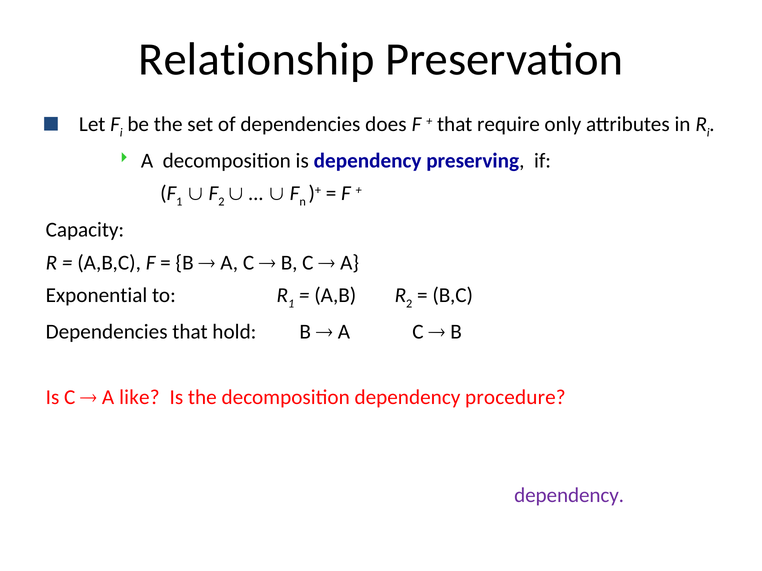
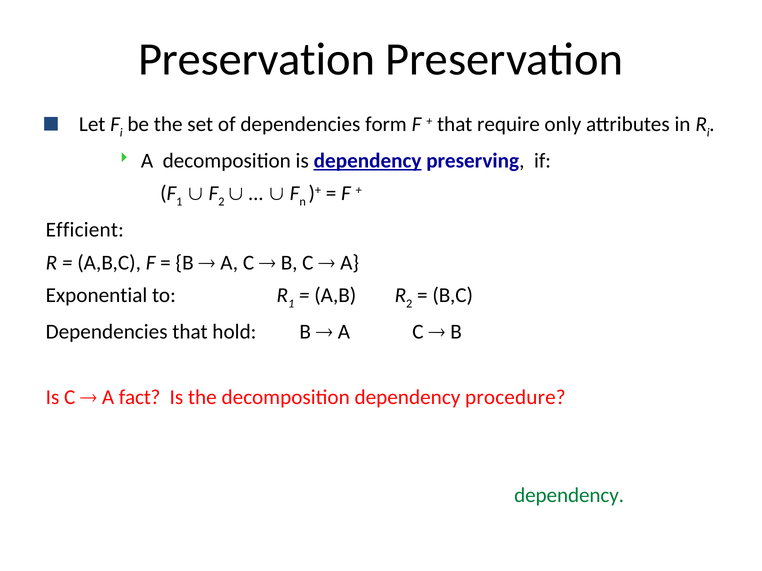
Relationship at (256, 59): Relationship -> Preservation
does: does -> form
dependency at (368, 161) underline: none -> present
Capacity: Capacity -> Efficient
like: like -> fact
dependency at (569, 496) colour: purple -> green
